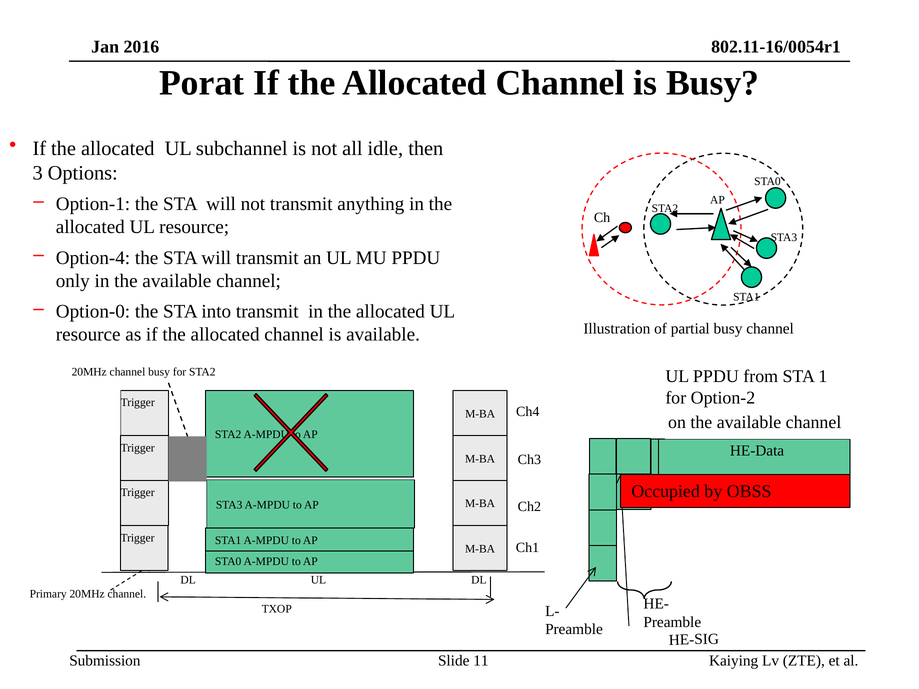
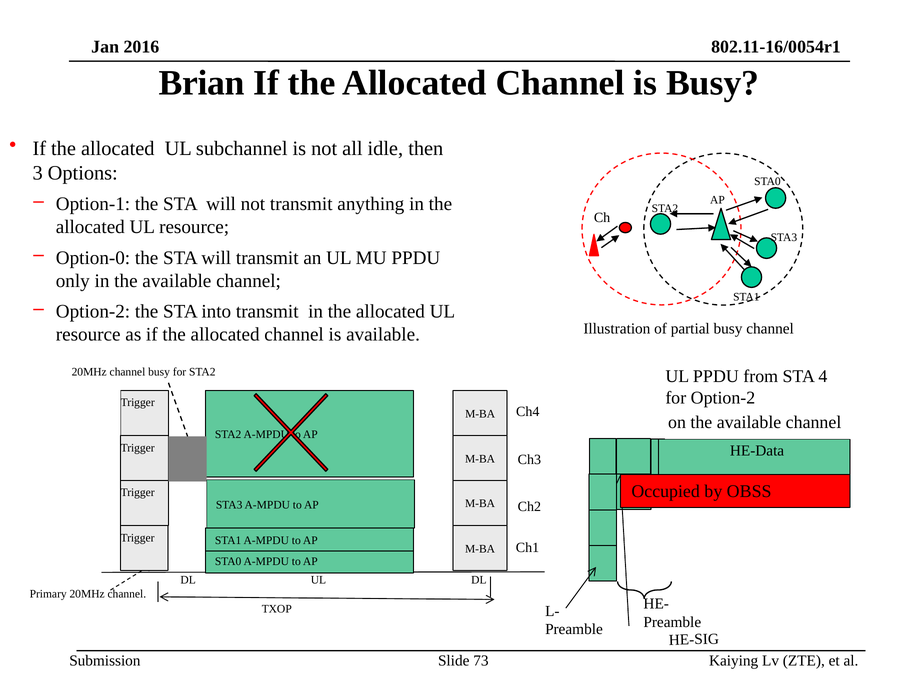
Porat: Porat -> Brian
Option-4: Option-4 -> Option-0
Option-0 at (93, 311): Option-0 -> Option-2
1: 1 -> 4
11: 11 -> 73
